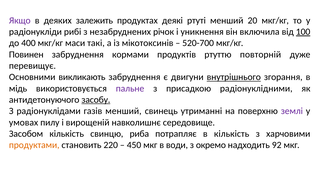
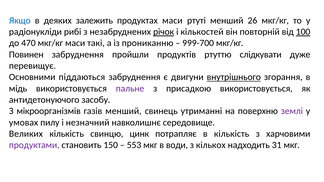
Якщо colour: purple -> blue
продуктах деякі: деякі -> маси
20: 20 -> 26
річок underline: none -> present
уникнення: уникнення -> кількостей
включила: включила -> повторній
400: 400 -> 470
мікотоксинів: мікотоксинів -> прониканню
520-700: 520-700 -> 999-700
кормами: кормами -> пройшли
повторній: повторній -> слідкувати
викликають: викликають -> піддаються
присадкою радіонуклідними: радіонуклідними -> використовується
засобу underline: present -> none
радіонуклідами: радіонуклідами -> мікроорганізмів
вирощеній: вирощеній -> незначний
Засобом: Засобом -> Великих
риба: риба -> цинк
продуктами colour: orange -> purple
220: 220 -> 150
450: 450 -> 553
окремо: окремо -> кількох
92: 92 -> 31
